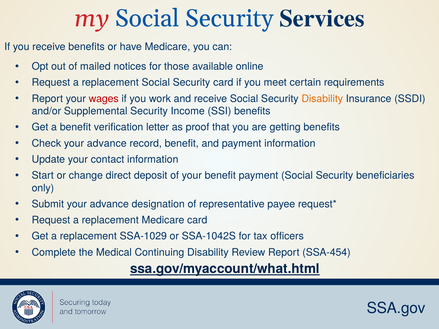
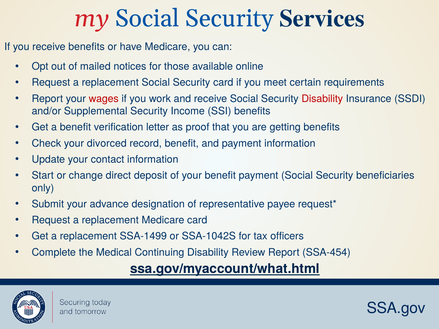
Disability at (322, 99) colour: orange -> red
Check your advance: advance -> divorced
SSA-1029: SSA-1029 -> SSA-1499
